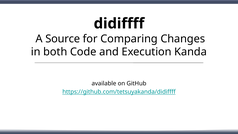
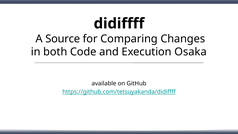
Kanda: Kanda -> Osaka
